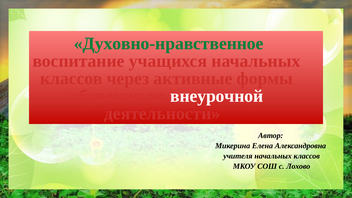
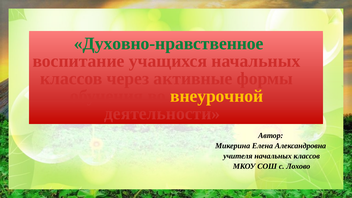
внеурочной colour: white -> yellow
